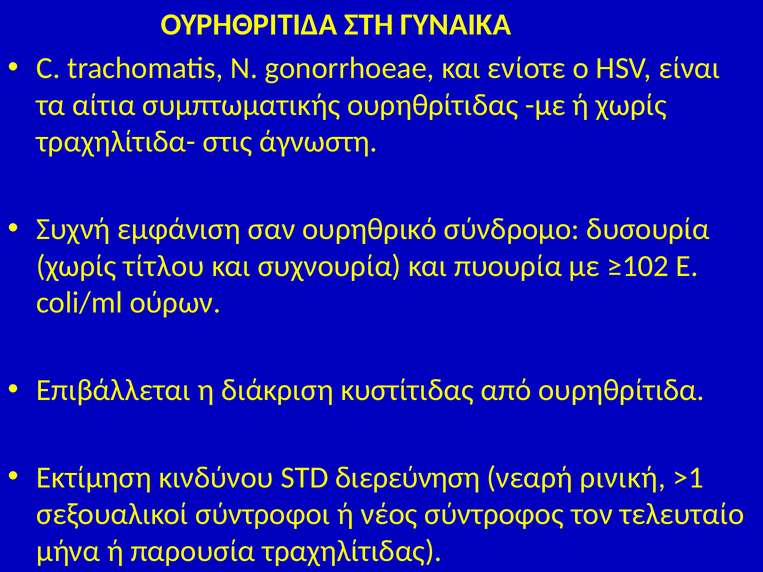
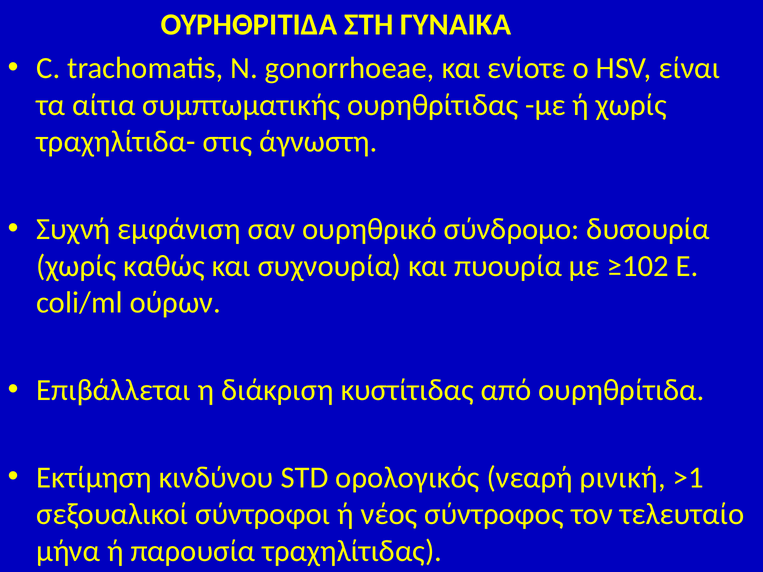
τίτλου: τίτλου -> καθώς
διερεύνηση: διερεύνηση -> ορολογικός
